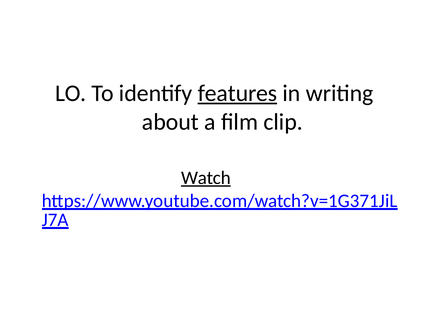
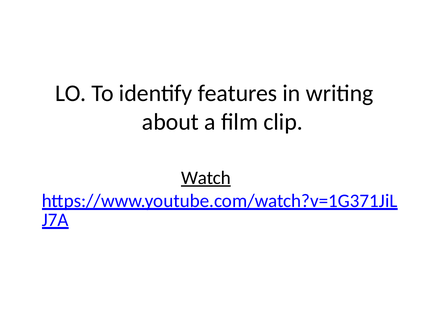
features underline: present -> none
